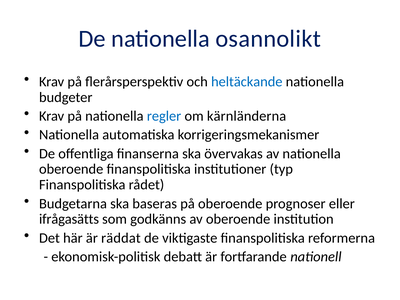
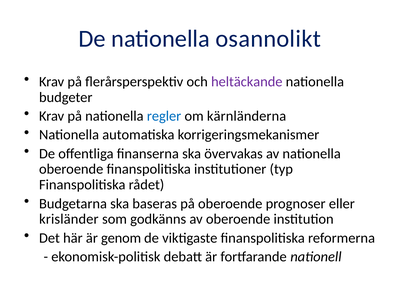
heltäckande colour: blue -> purple
ifrågasätts: ifrågasätts -> krisländer
räddat: räddat -> genom
